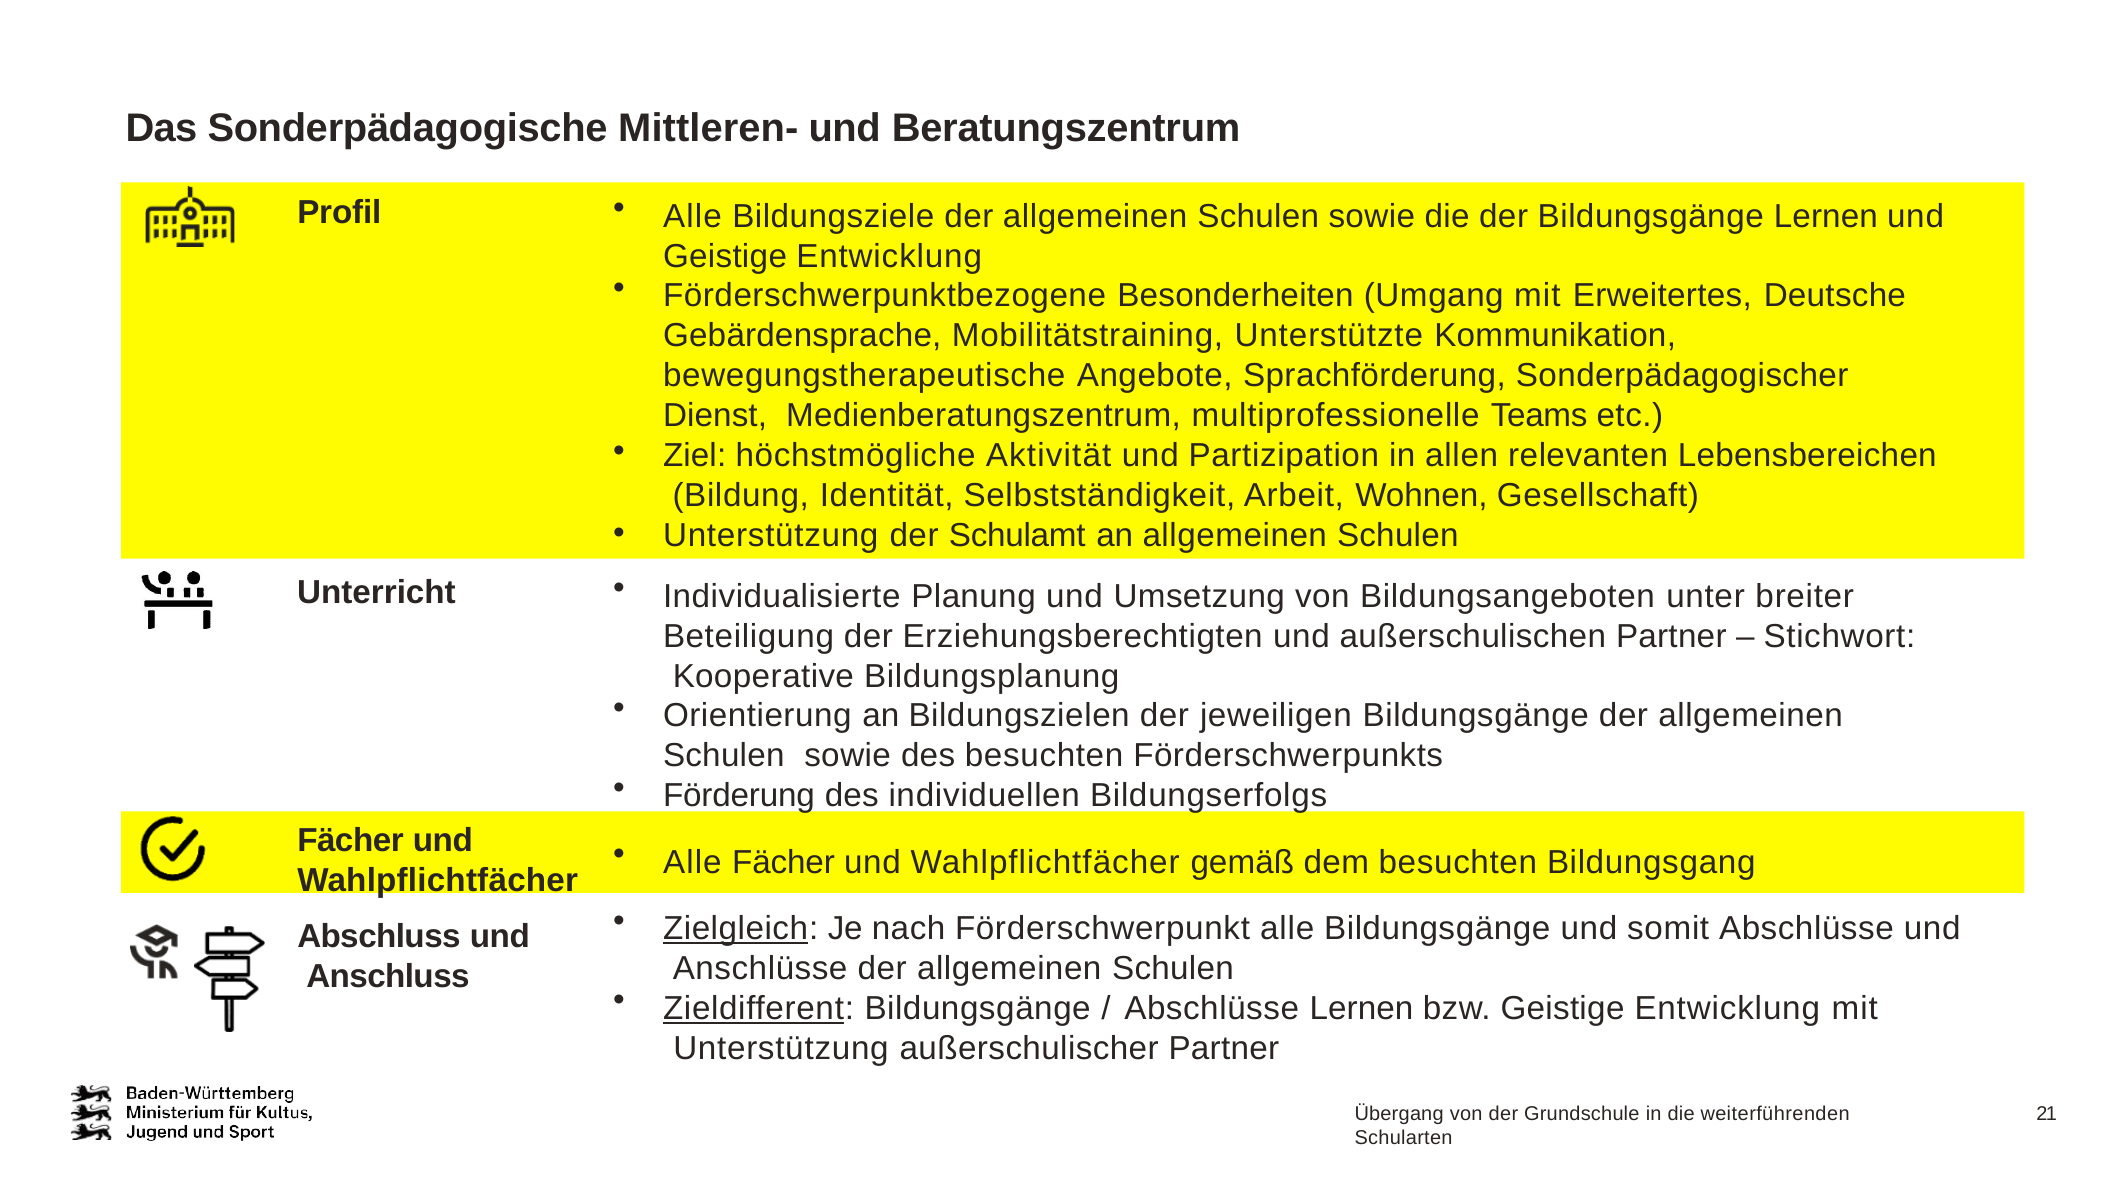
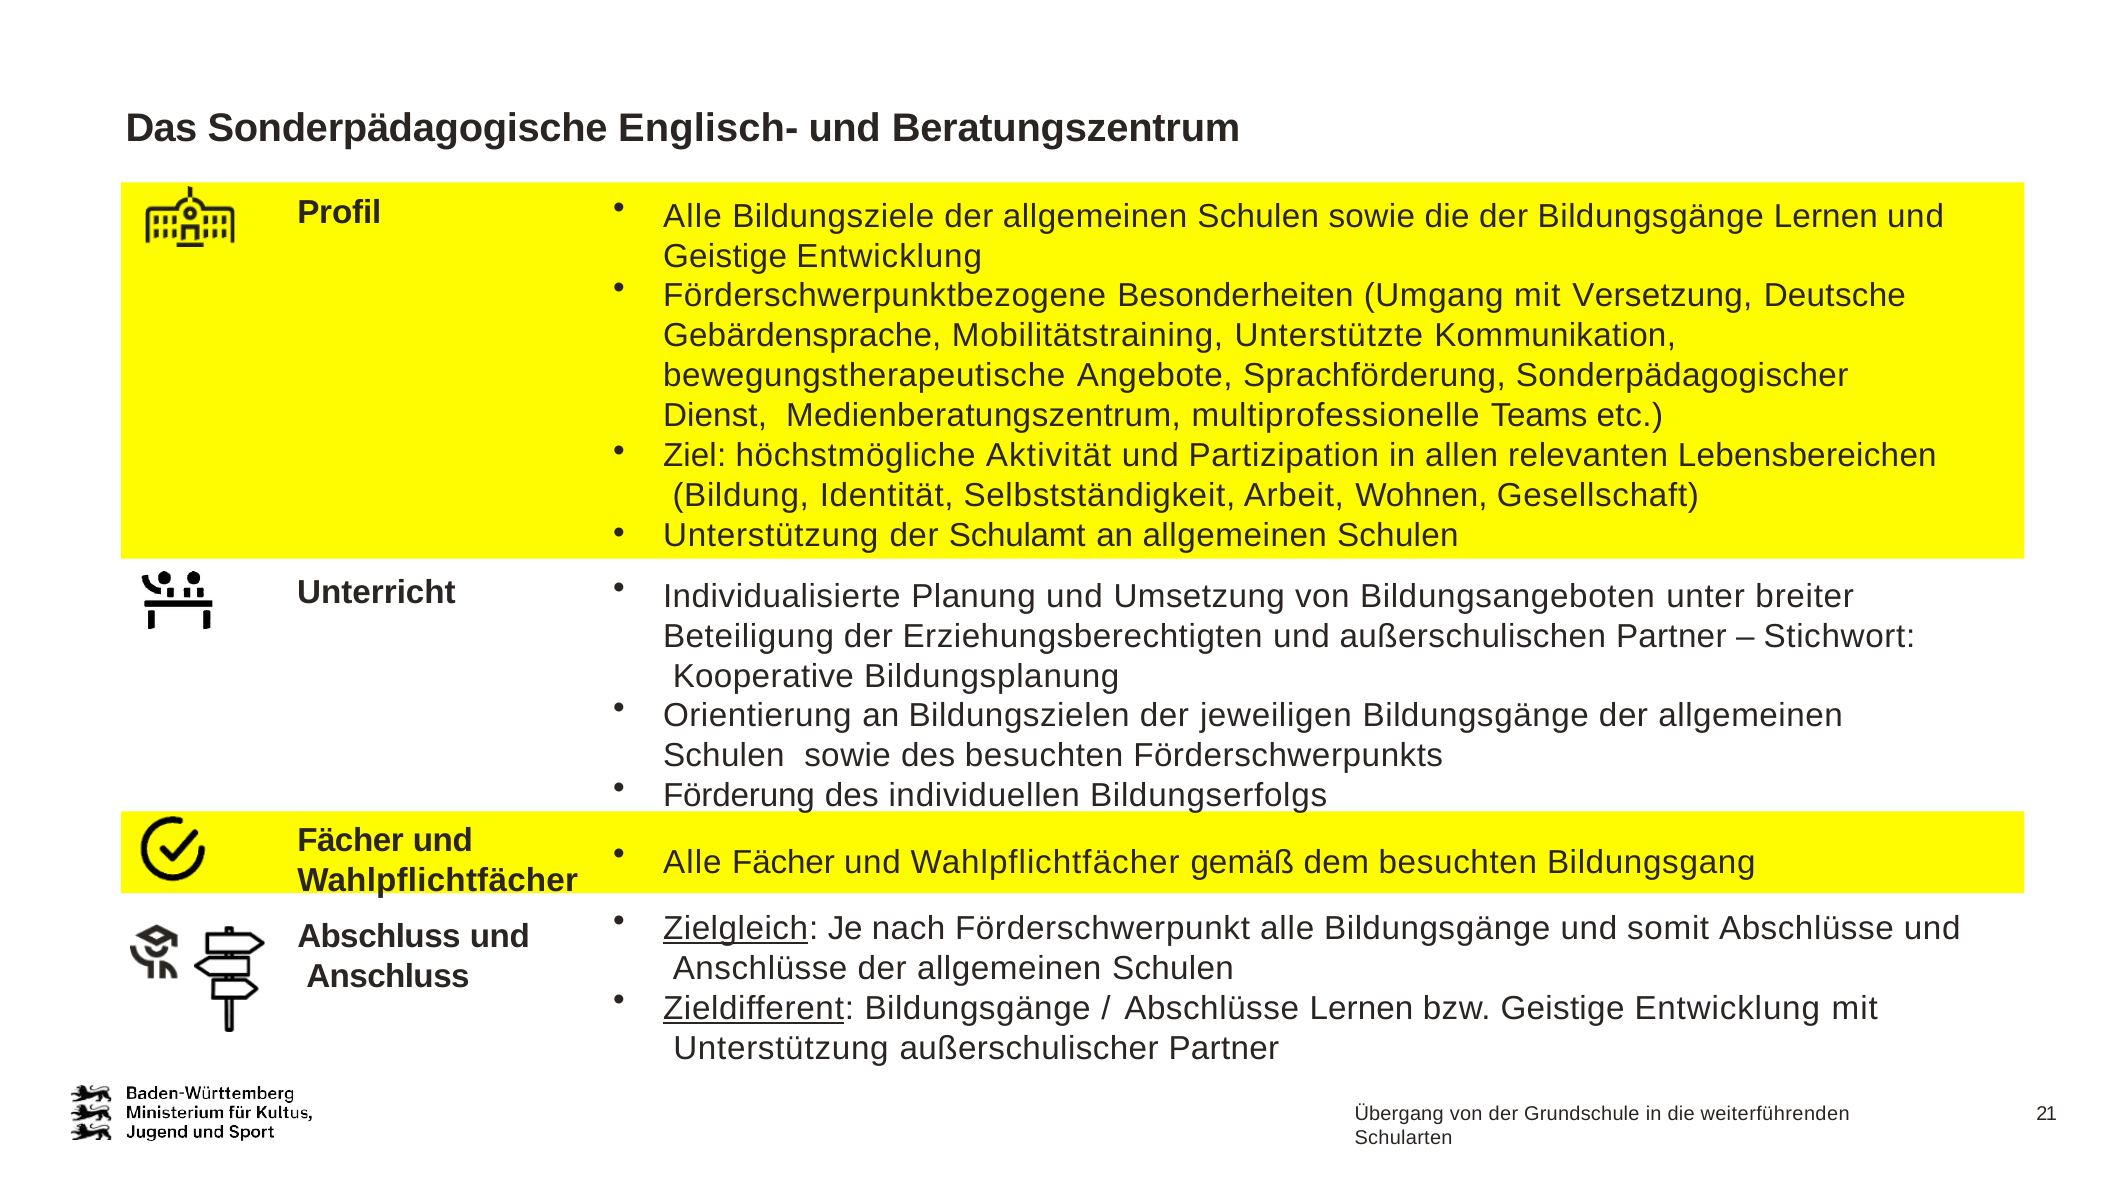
Mittleren-: Mittleren- -> Englisch-
Erweitertes: Erweitertes -> Versetzung
